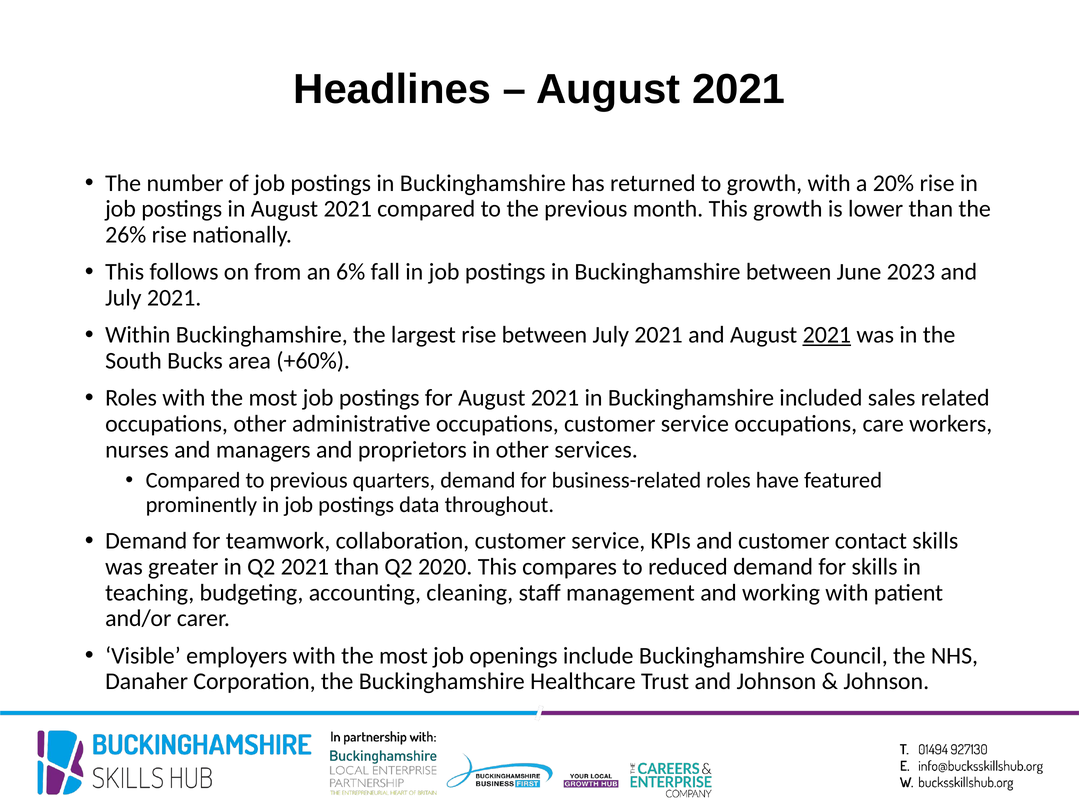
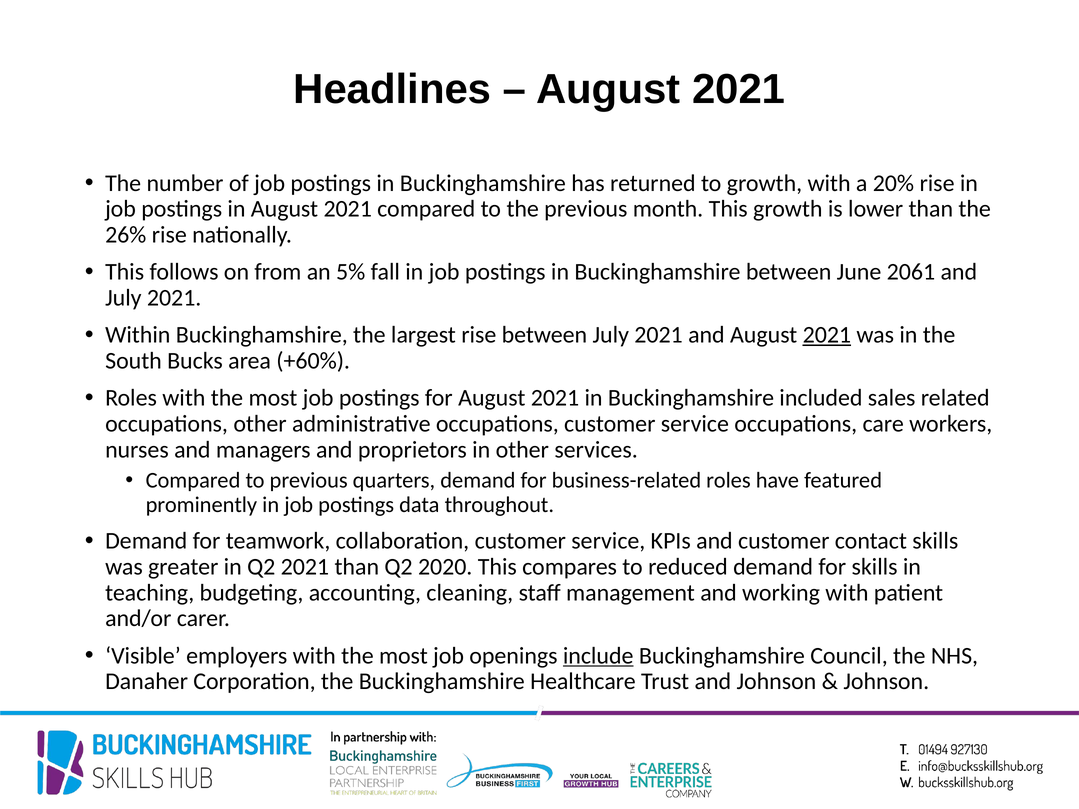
6%: 6% -> 5%
2023: 2023 -> 2061
include underline: none -> present
